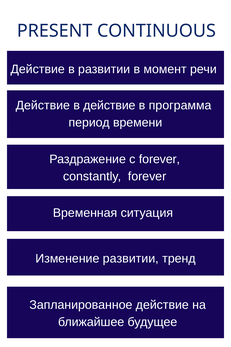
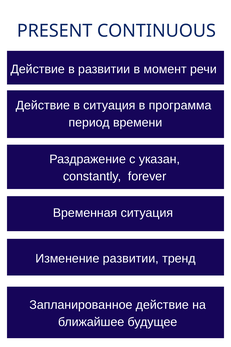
в действие: действие -> ситуация
с forever: forever -> указан
